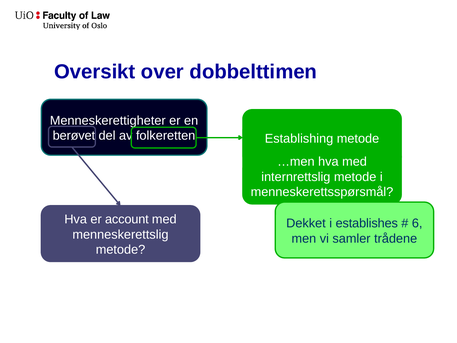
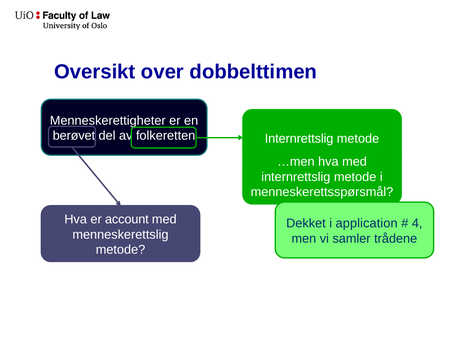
folkeretten Establishing: Establishing -> Internrettslig
establishes: establishes -> application
6: 6 -> 4
